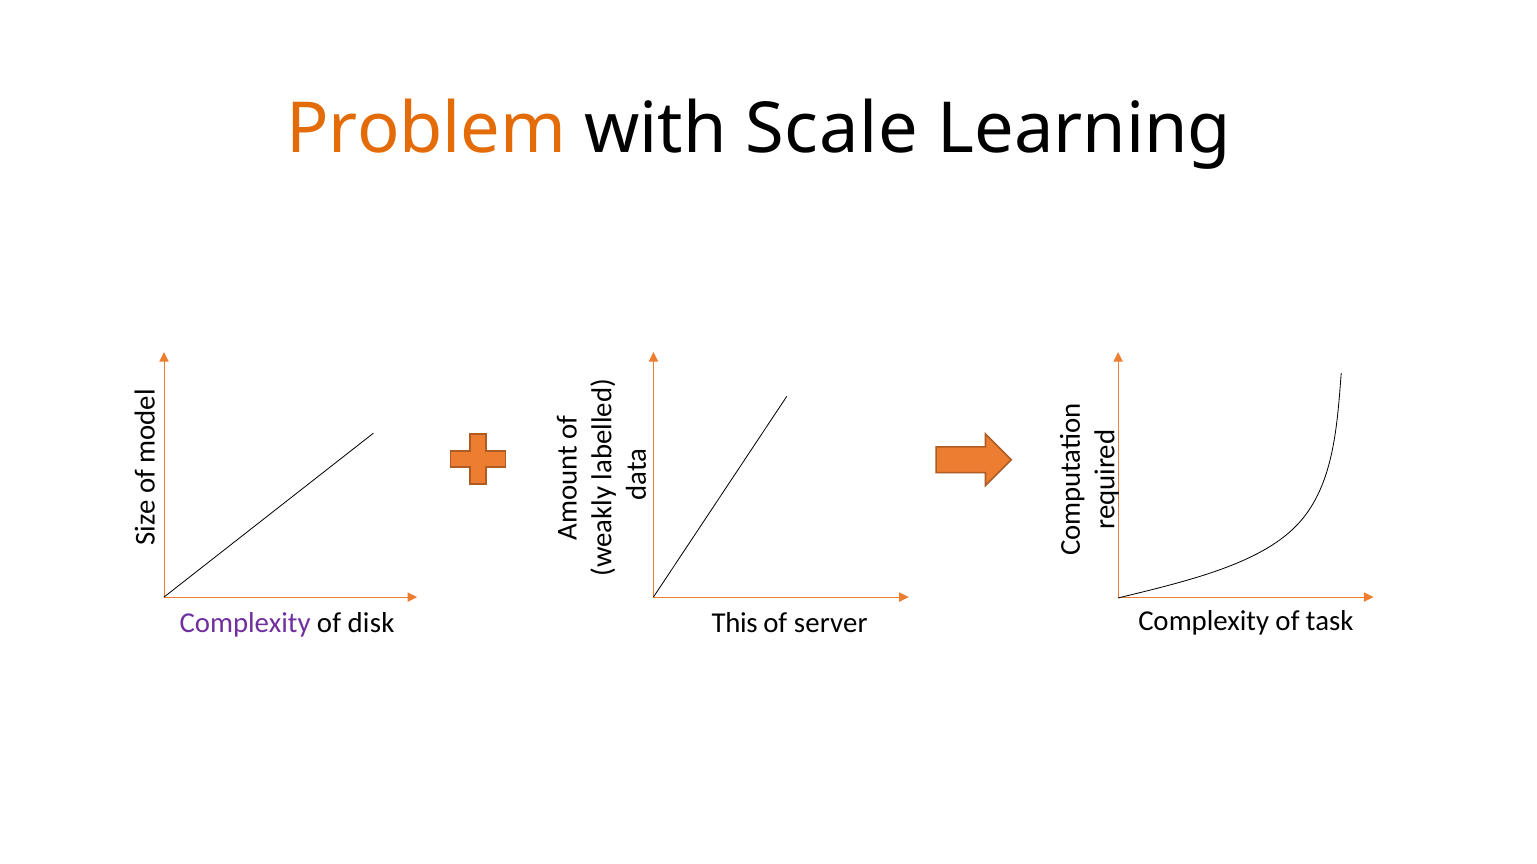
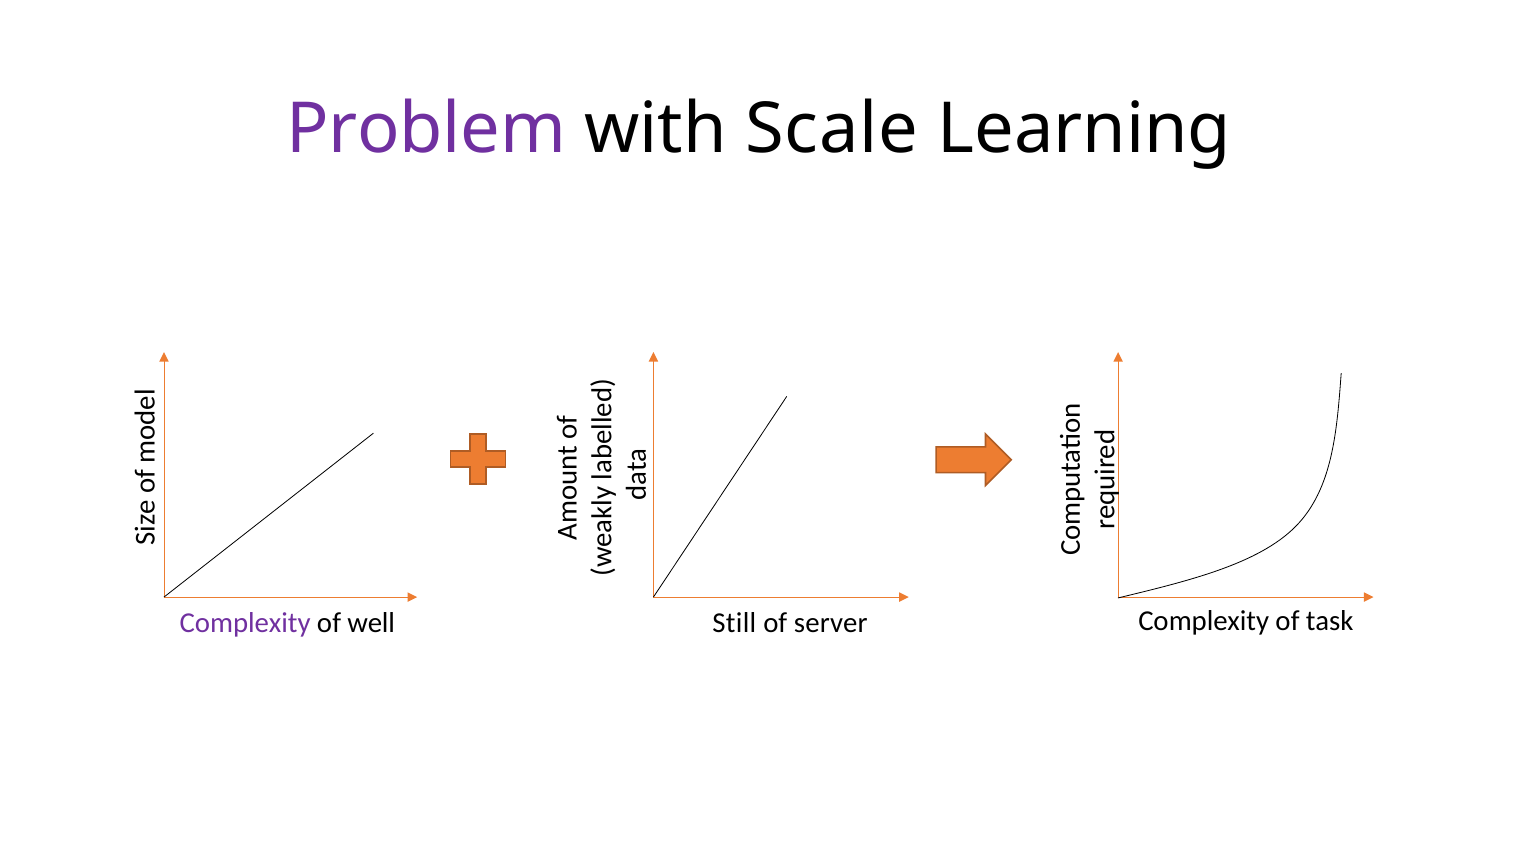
Problem colour: orange -> purple
disk: disk -> well
This: This -> Still
